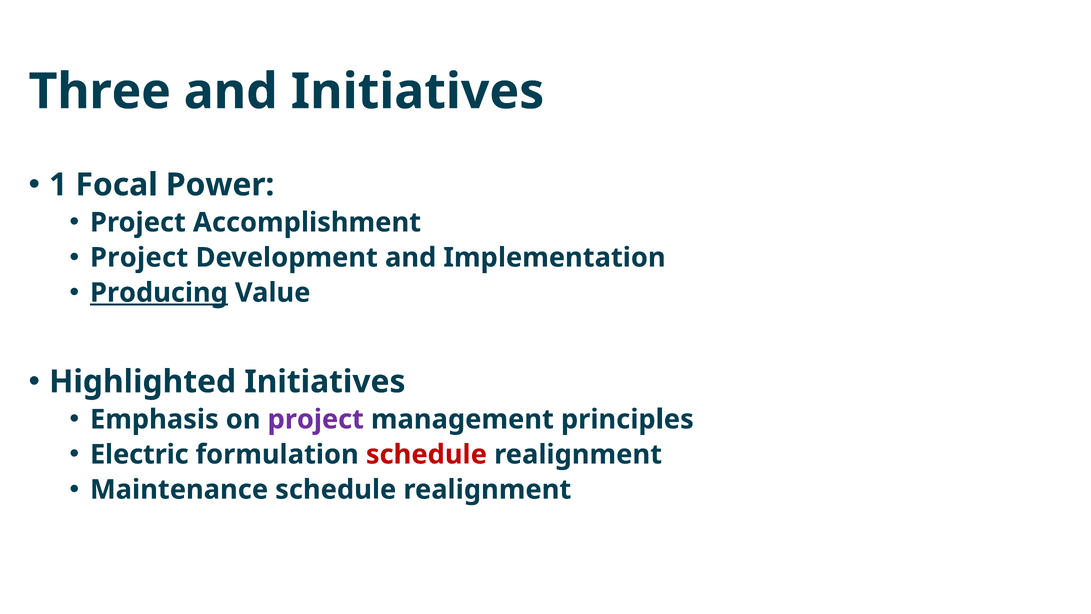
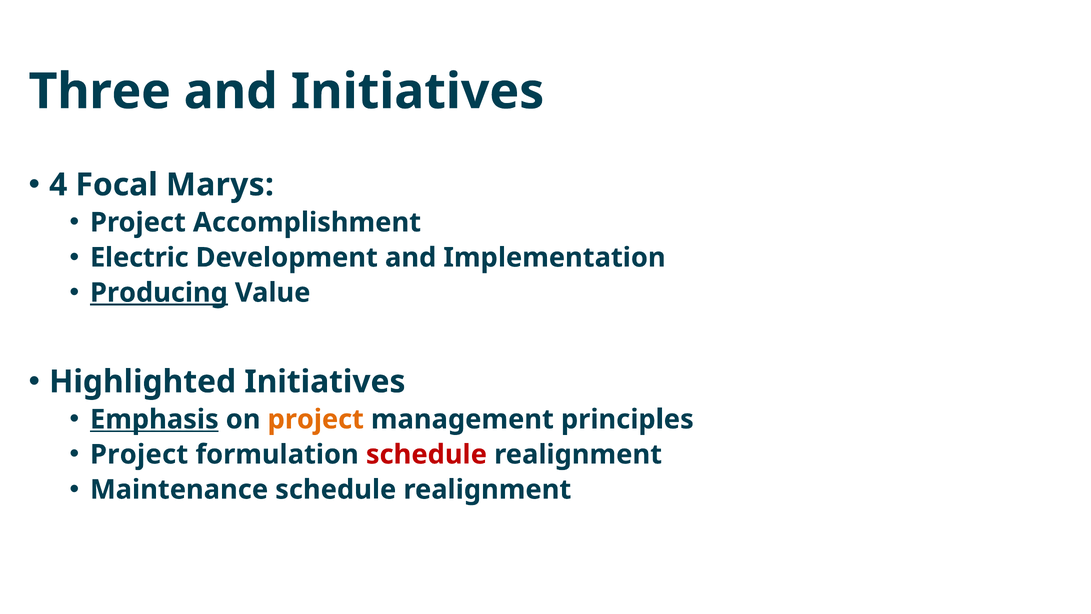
1: 1 -> 4
Power: Power -> Marys
Project at (139, 257): Project -> Electric
Emphasis underline: none -> present
project at (316, 419) colour: purple -> orange
Electric at (139, 454): Electric -> Project
